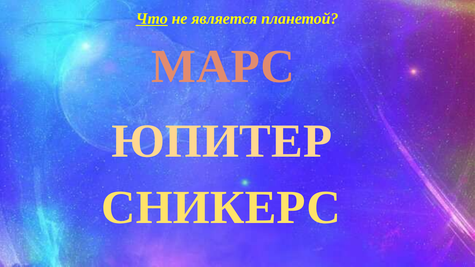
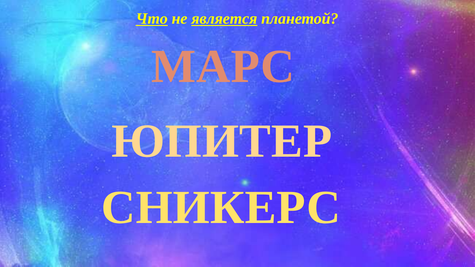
является underline: none -> present
